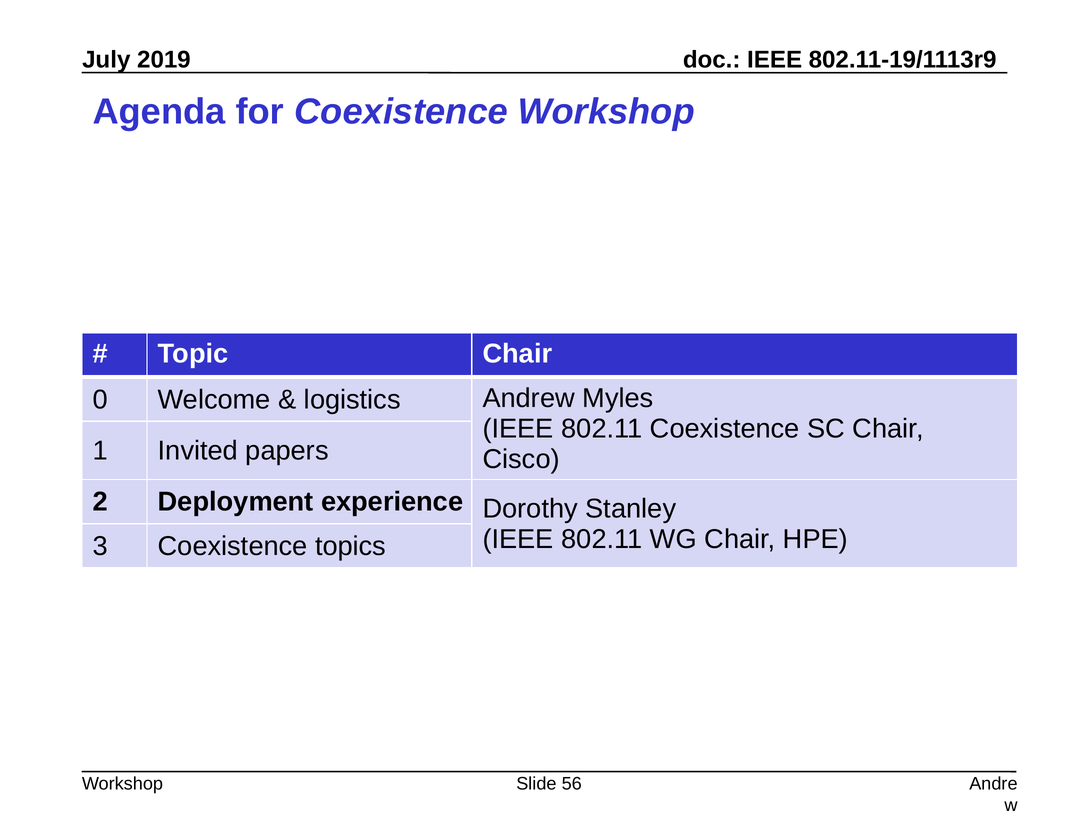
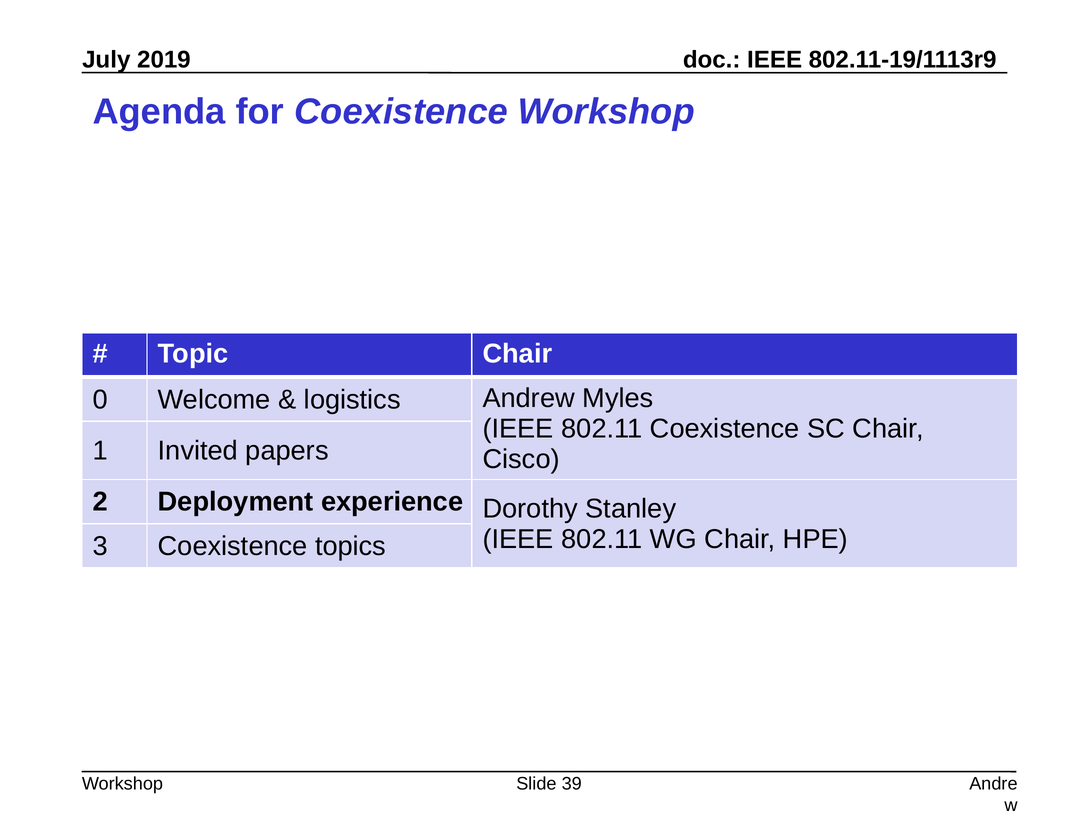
56: 56 -> 39
